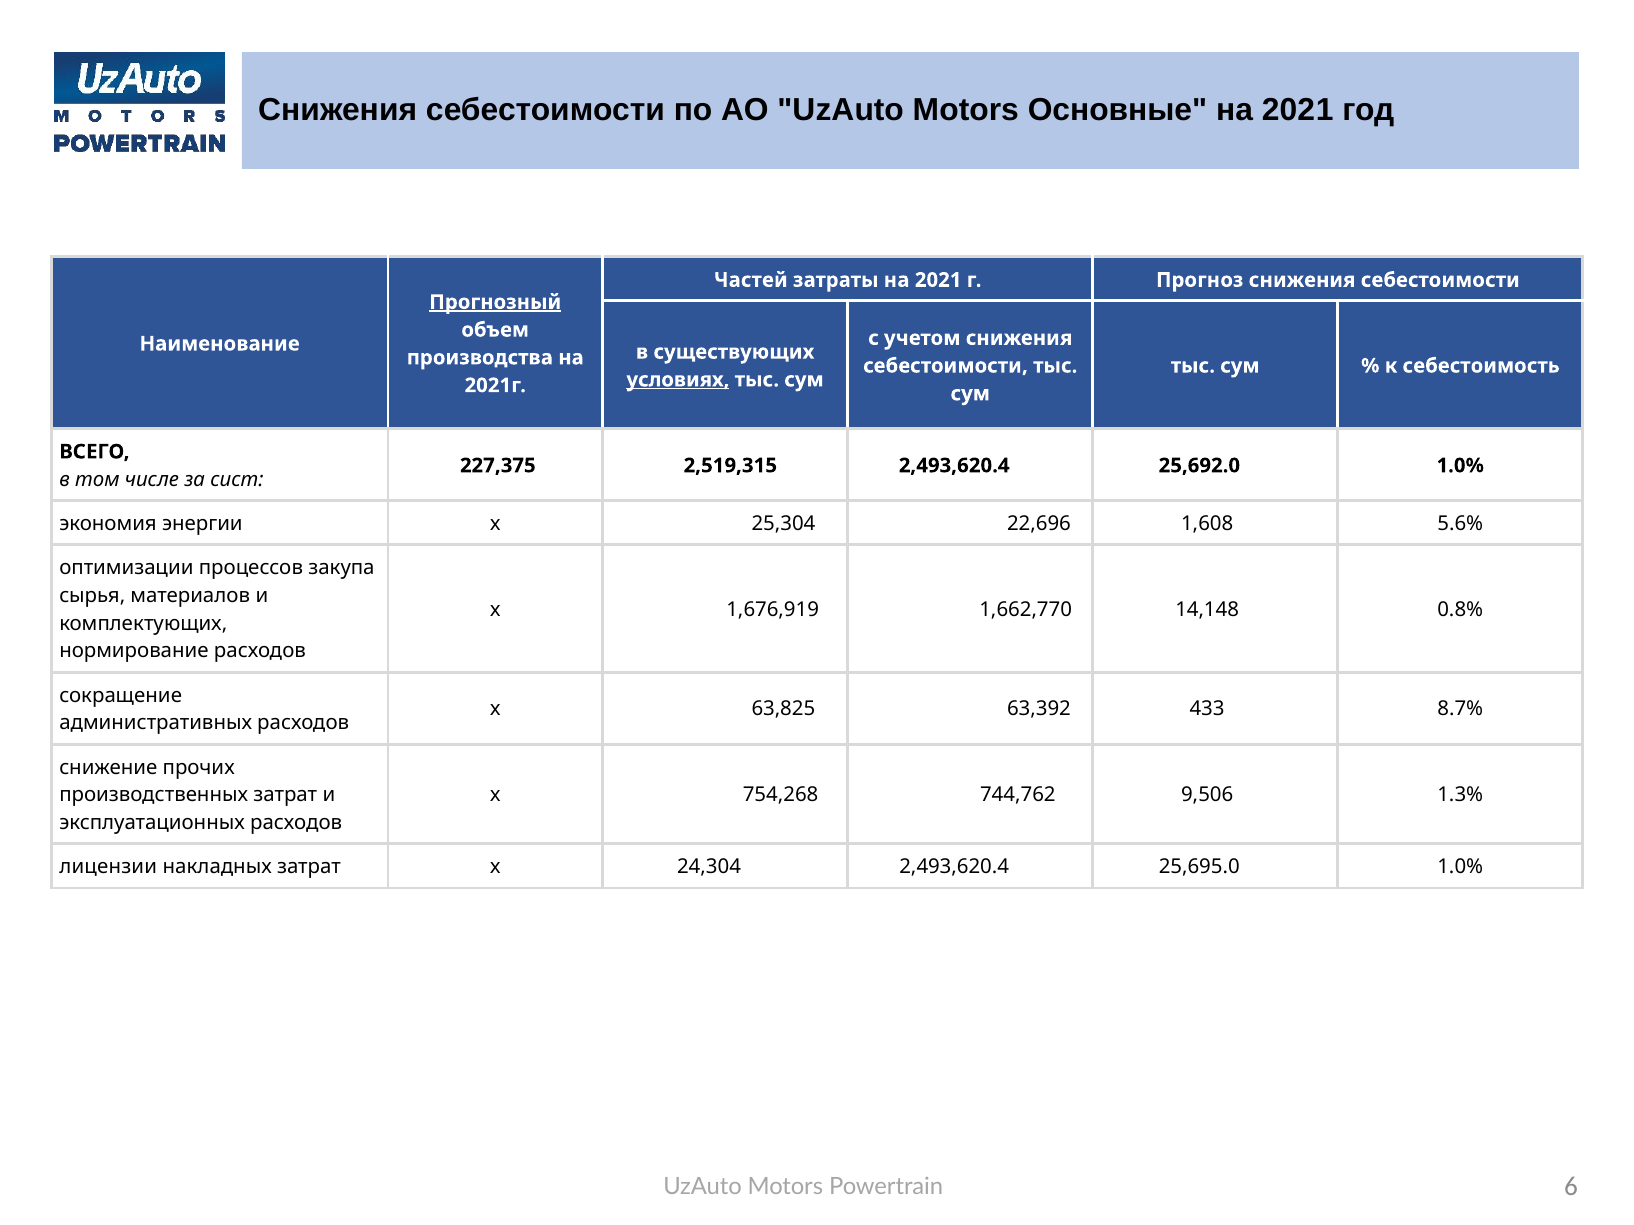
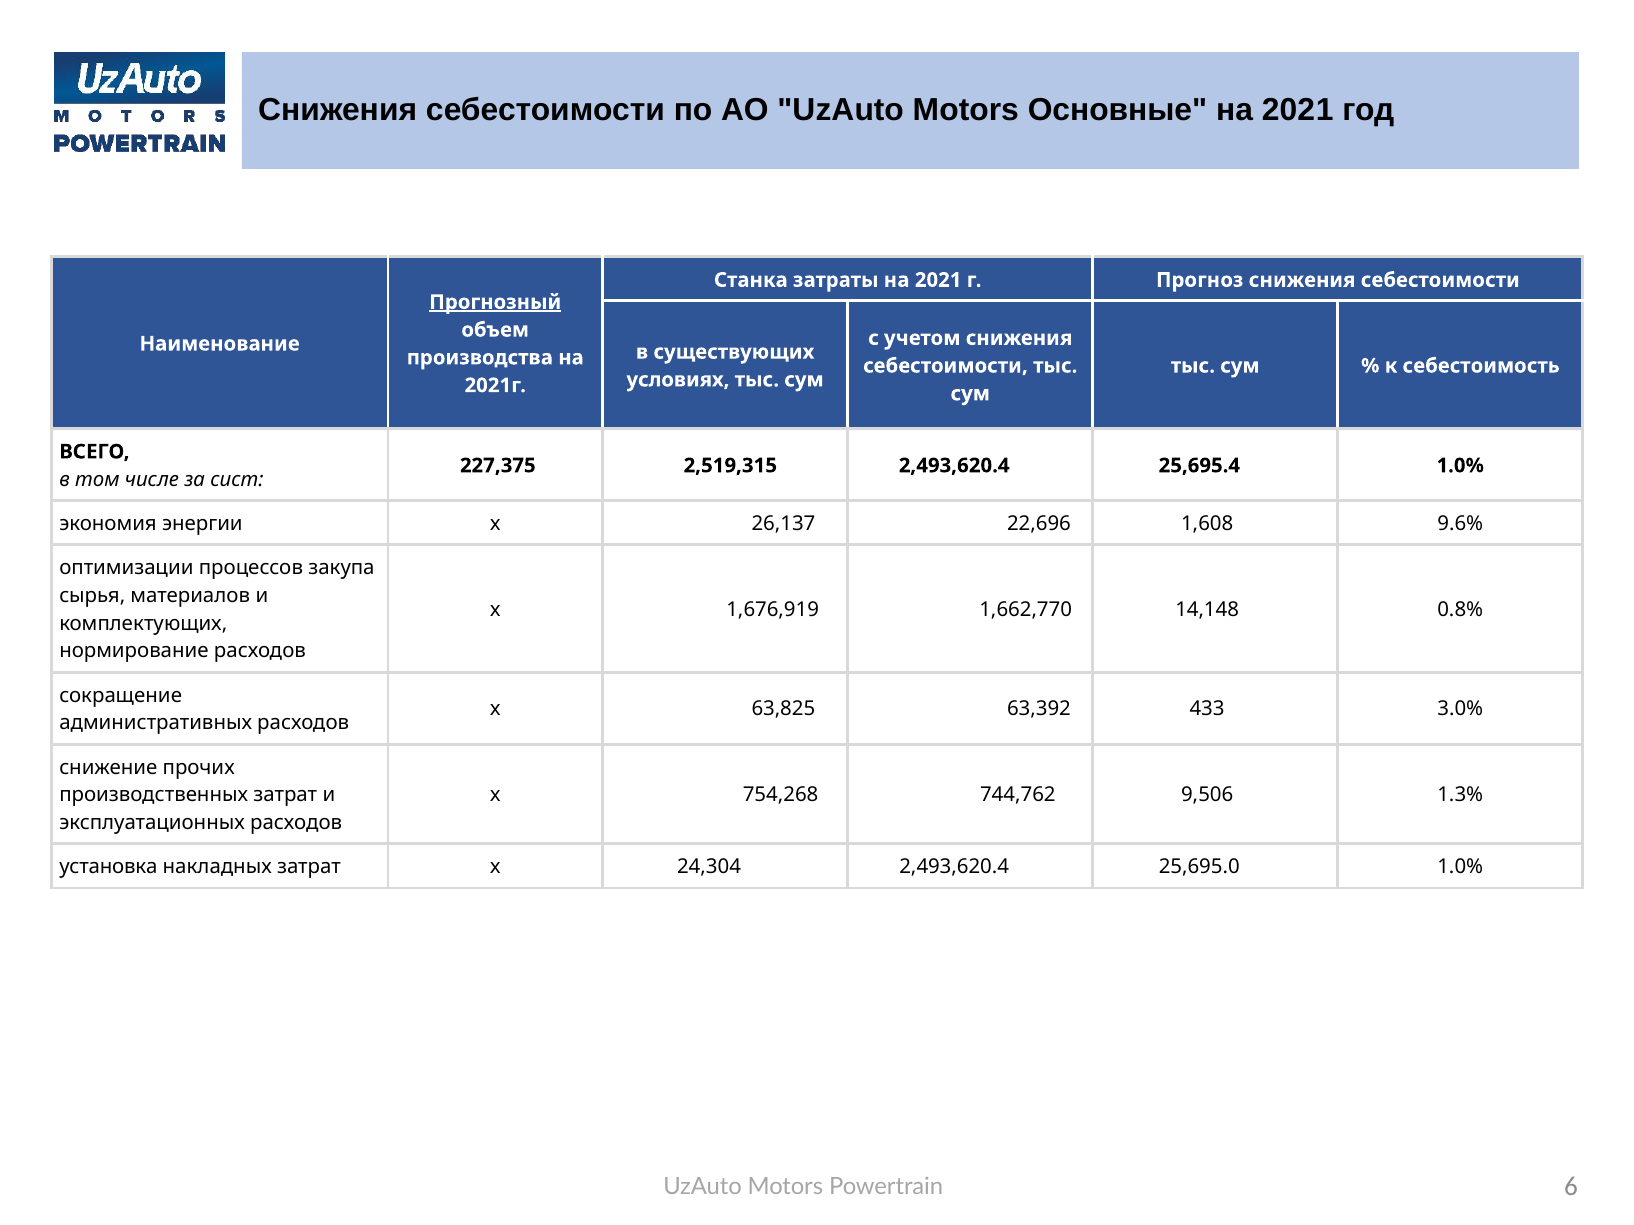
Частей: Частей -> Станка
условиях underline: present -> none
25,692.0: 25,692.0 -> 25,695.4
25,304: 25,304 -> 26,137
5.6%: 5.6% -> 9.6%
8.7%: 8.7% -> 3.0%
лицензии: лицензии -> установка
